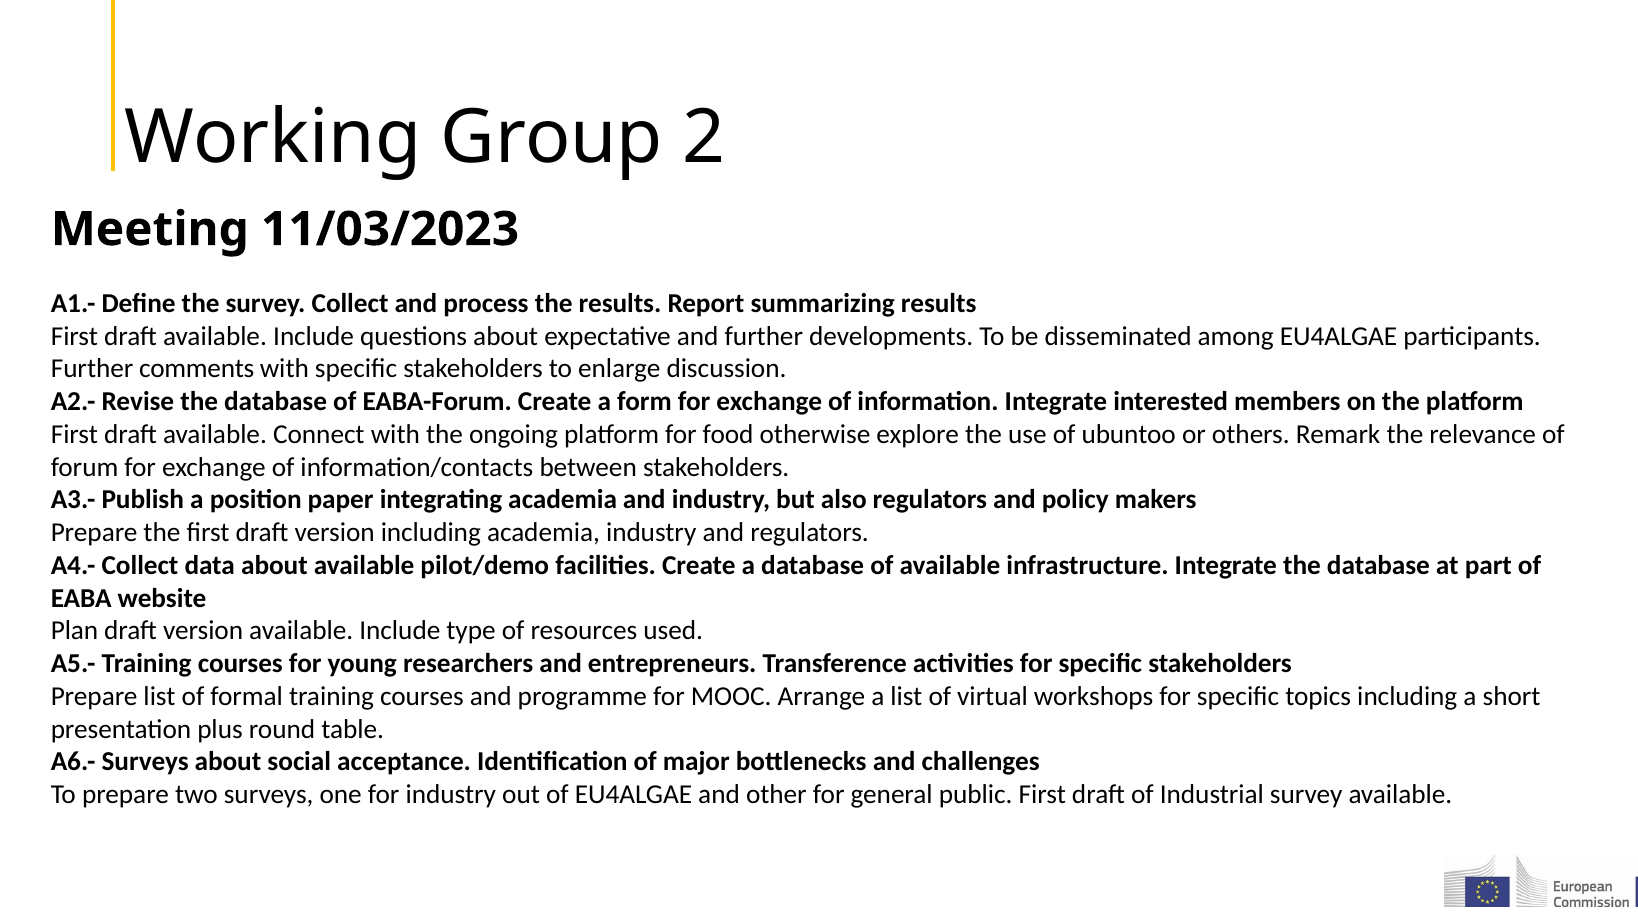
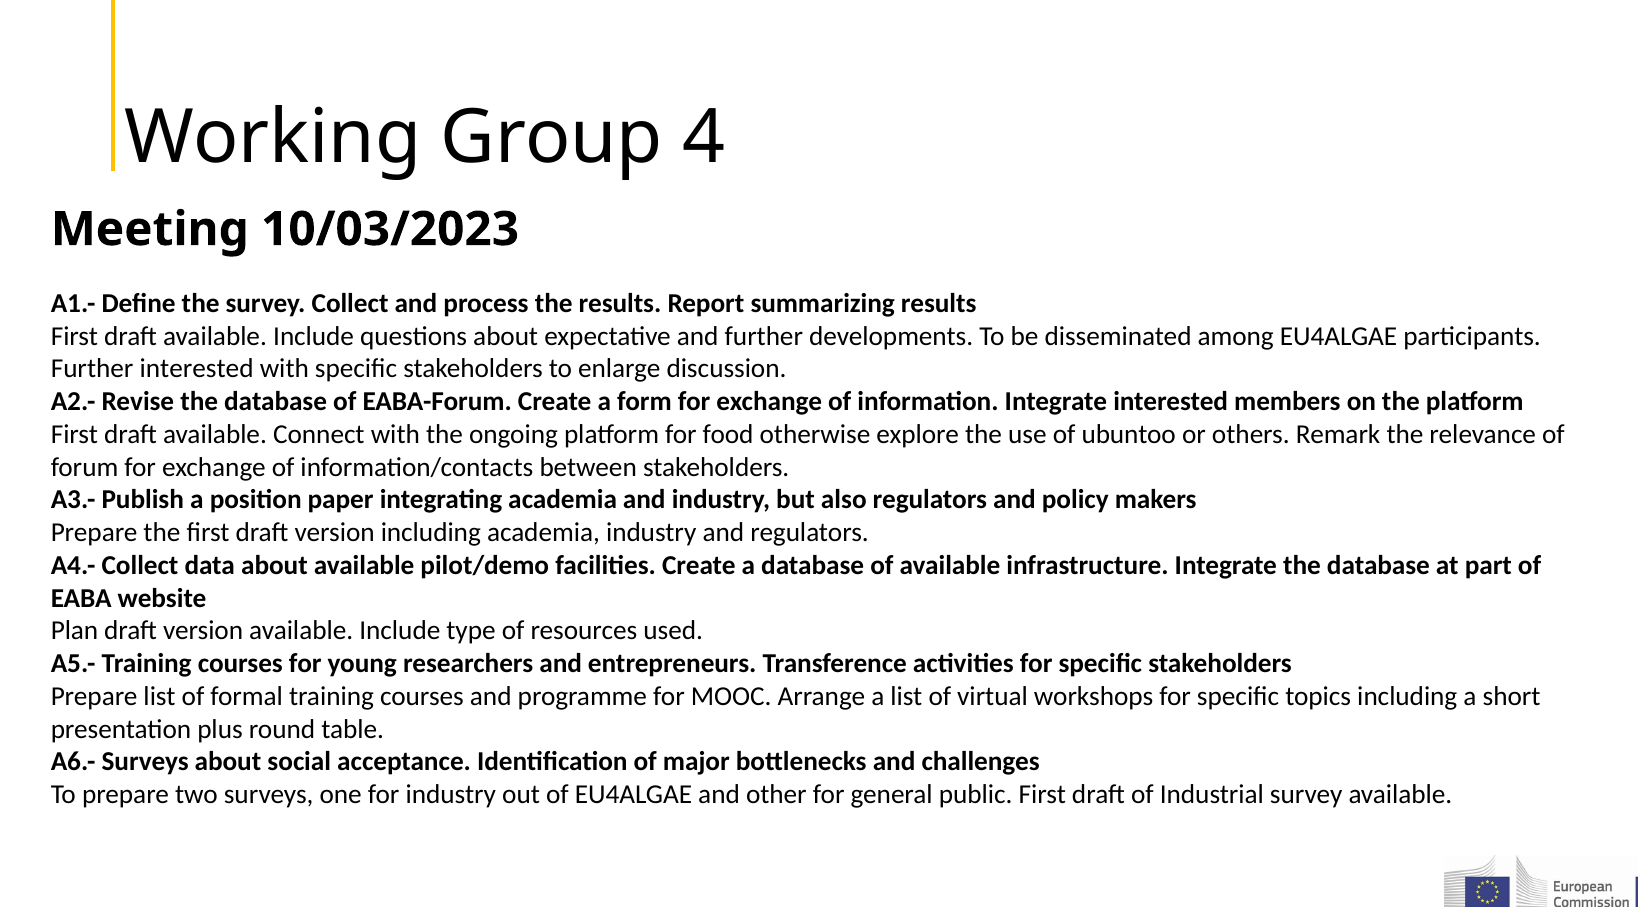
2: 2 -> 4
11/03/2023: 11/03/2023 -> 10/03/2023
Further comments: comments -> interested
